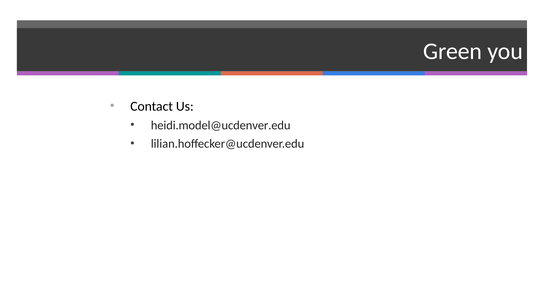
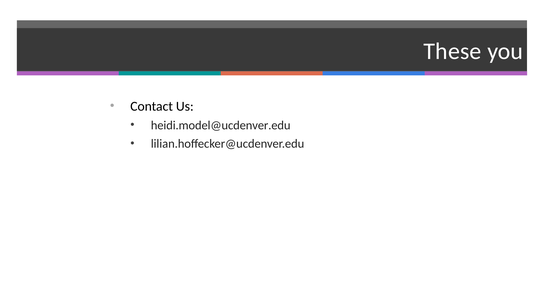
Green: Green -> These
